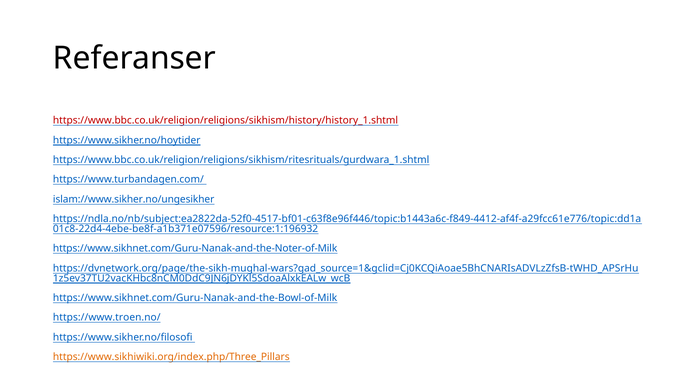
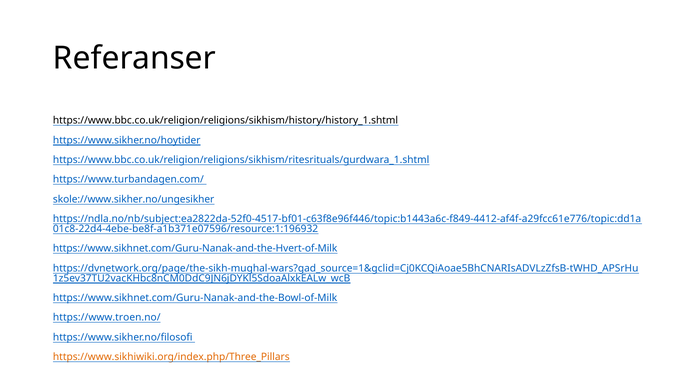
https://www.bbc.co.uk/religion/religions/sikhism/history/history_1.shtml colour: red -> black
islam://www.sikher.no/ungesikher: islam://www.sikher.no/ungesikher -> skole://www.sikher.no/ungesikher
https://www.sikhnet.com/Guru-Nanak-and-the-Noter-of-Milk: https://www.sikhnet.com/Guru-Nanak-and-the-Noter-of-Milk -> https://www.sikhnet.com/Guru-Nanak-and-the-Hvert-of-Milk
